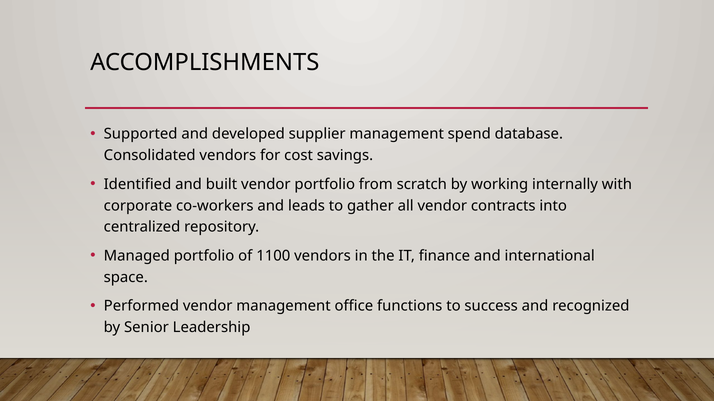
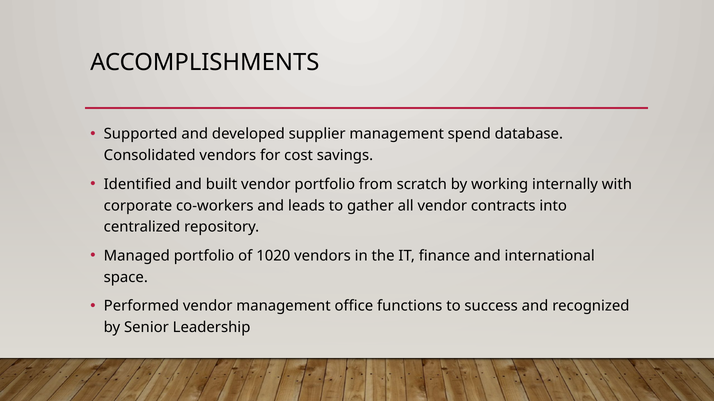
1100: 1100 -> 1020
